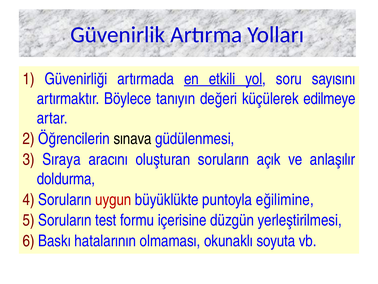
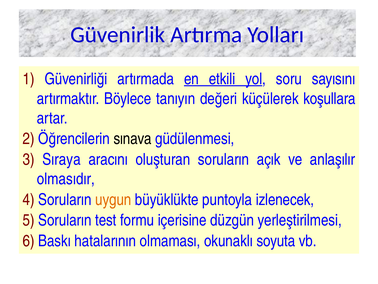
edilmeye: edilmeye -> koşullara
doldurma: doldurma -> olmasıdır
uygun colour: red -> orange
eğilimine: eğilimine -> izlenecek
